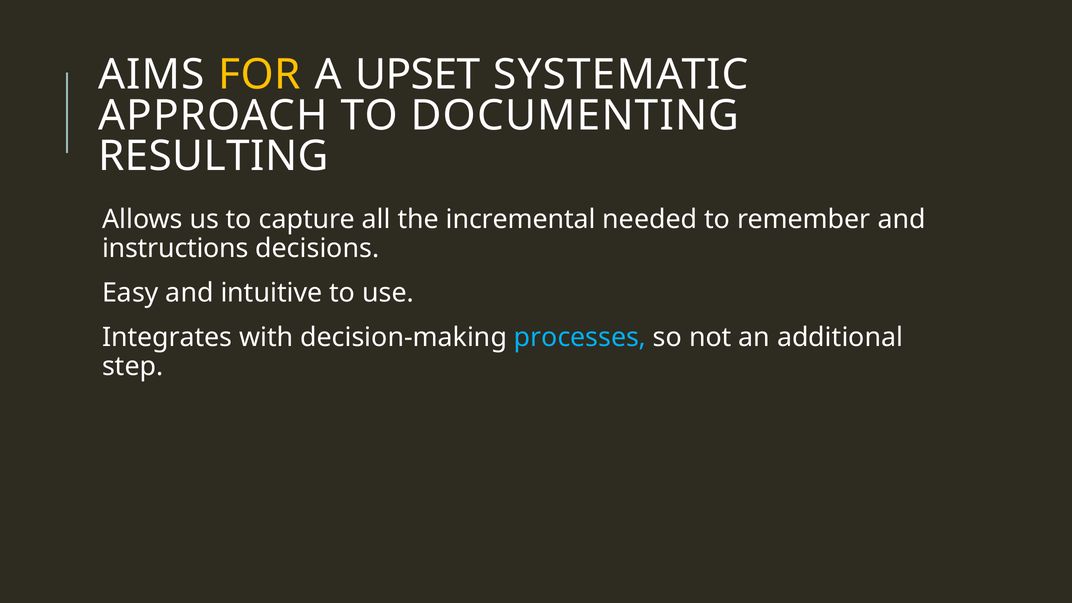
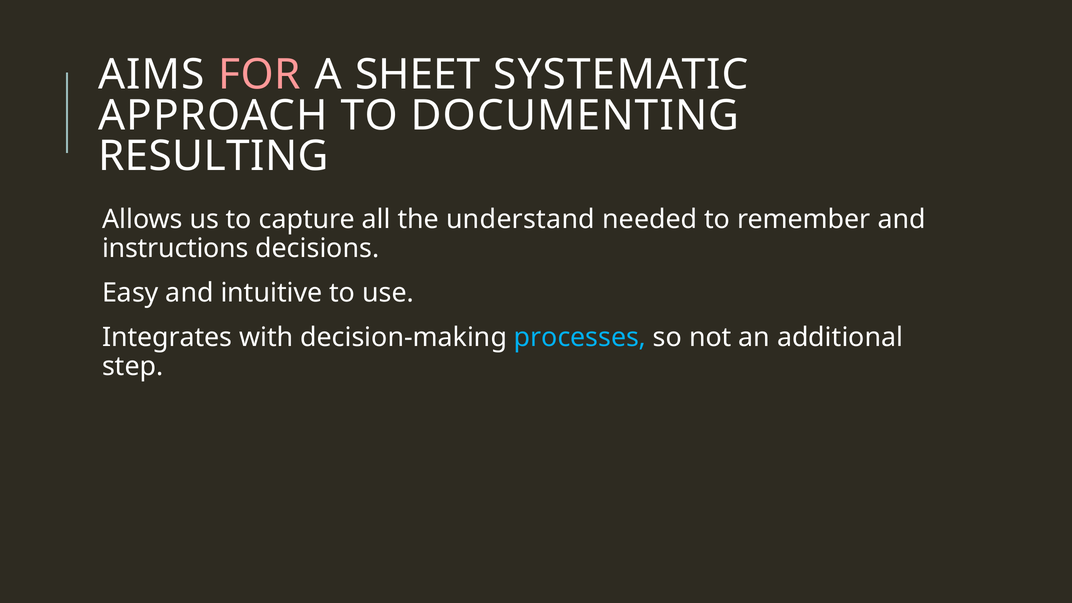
FOR colour: yellow -> pink
UPSET: UPSET -> SHEET
incremental: incremental -> understand
